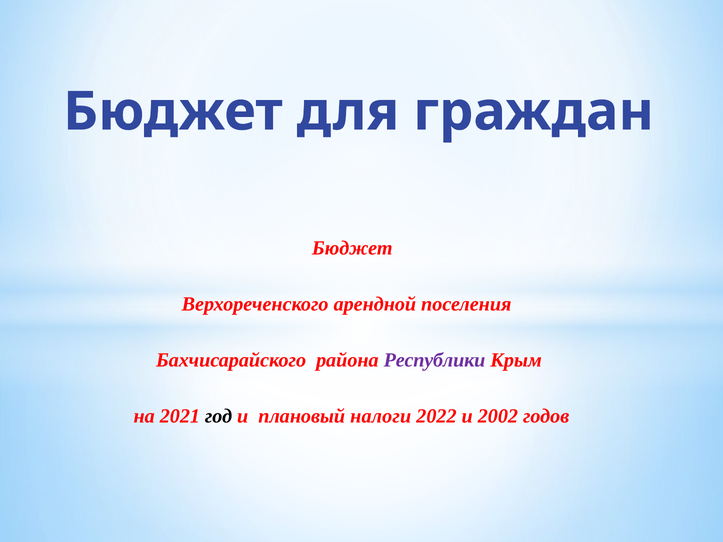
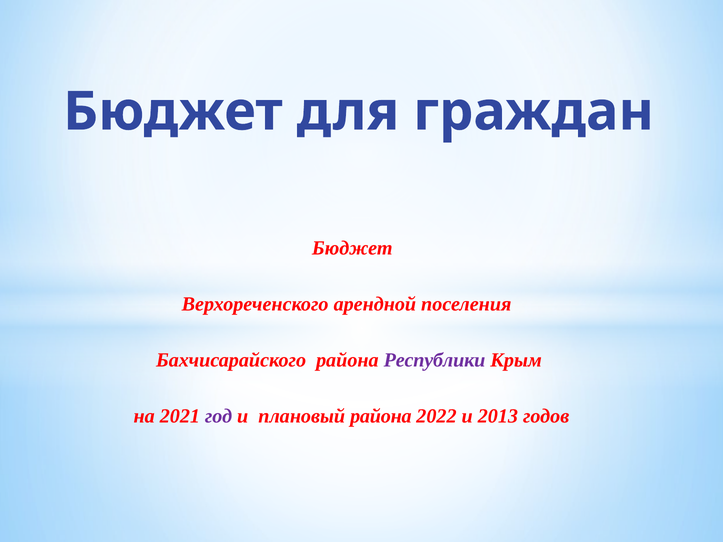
год colour: black -> purple
плановый налоги: налоги -> района
2002: 2002 -> 2013
